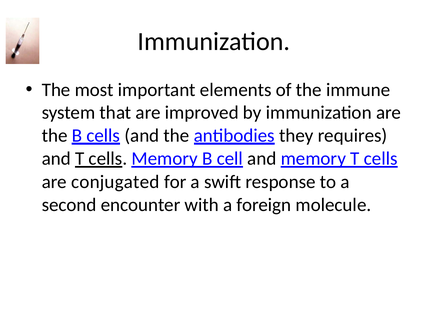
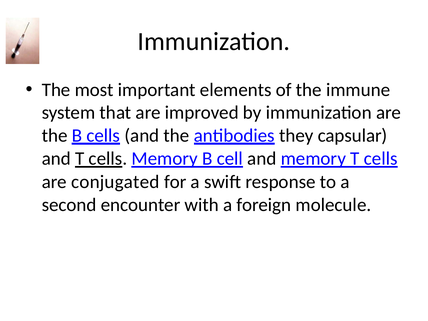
requires: requires -> capsular
